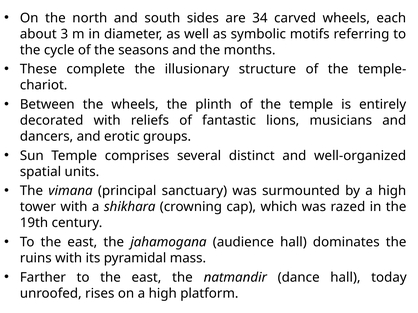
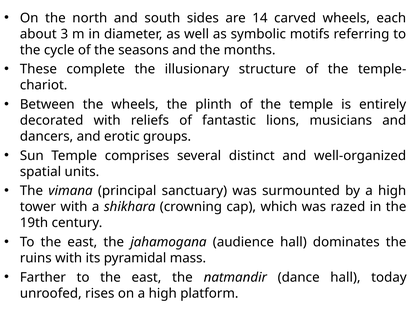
34: 34 -> 14
